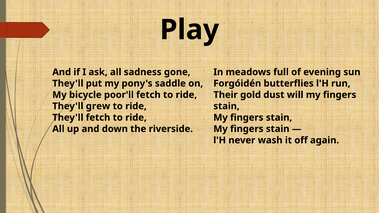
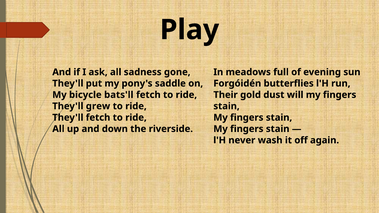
poor'll: poor'll -> bats'll
